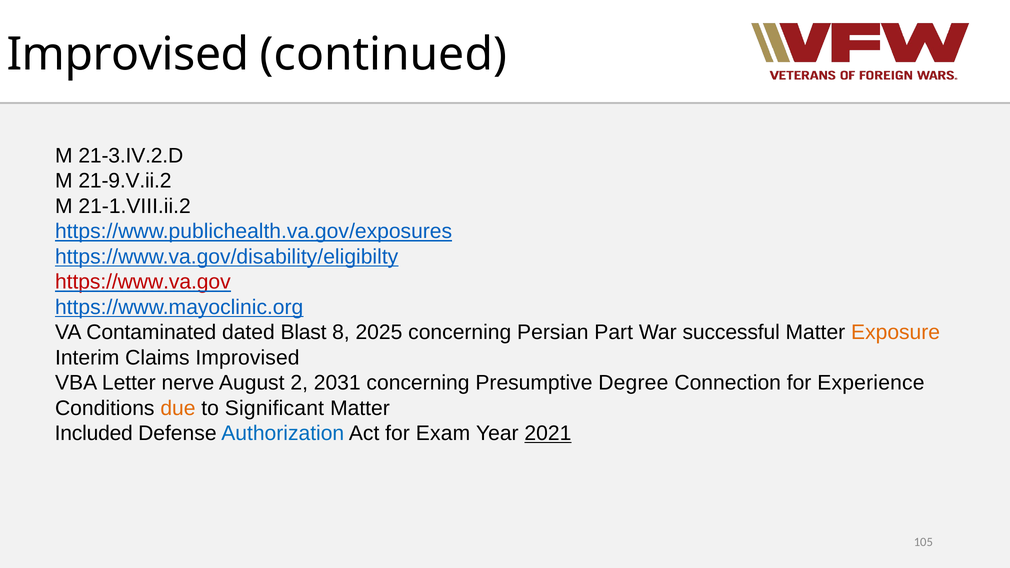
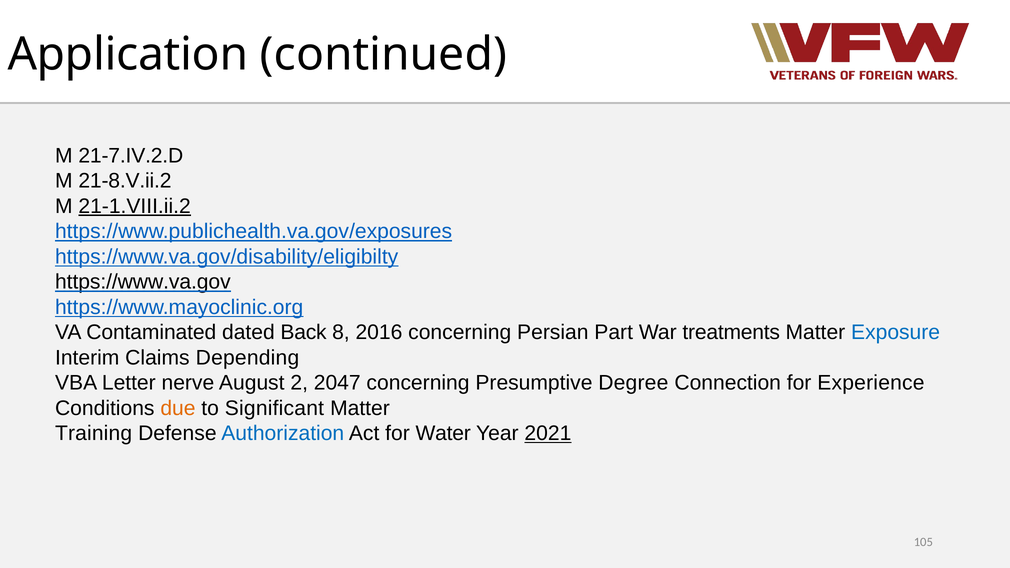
Improvised at (128, 55): Improvised -> Application
21-3.IV.2.D: 21-3.IV.2.D -> 21-7.IV.2.D
21-9.V.ii.2: 21-9.V.ii.2 -> 21-8.V.ii.2
21-1.VIII.ii.2 underline: none -> present
https://www.va.gov colour: red -> black
Blast: Blast -> Back
2025: 2025 -> 2016
successful: successful -> treatments
Exposure colour: orange -> blue
Claims Improvised: Improvised -> Depending
2031: 2031 -> 2047
Included: Included -> Training
Exam: Exam -> Water
